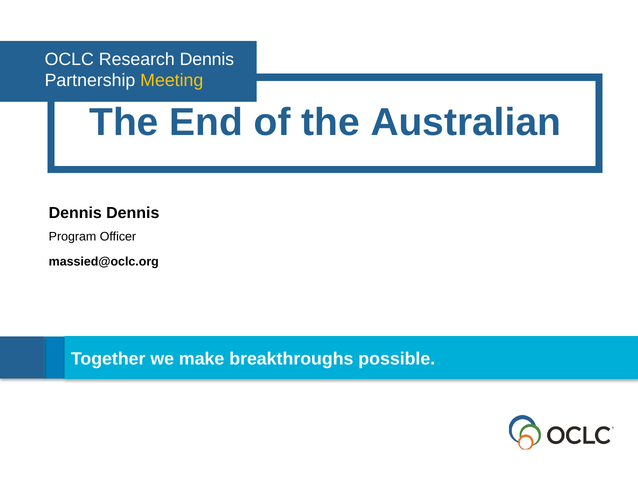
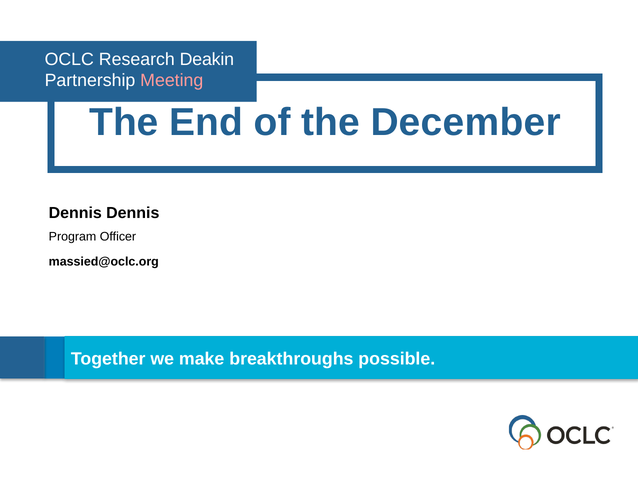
Research Dennis: Dennis -> Deakin
Meeting colour: yellow -> pink
Australian: Australian -> December
